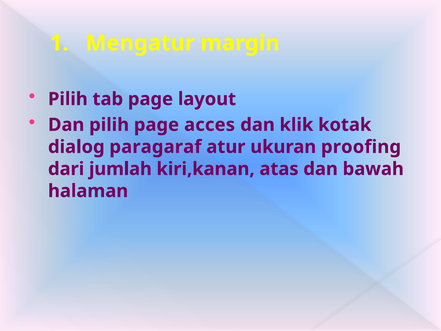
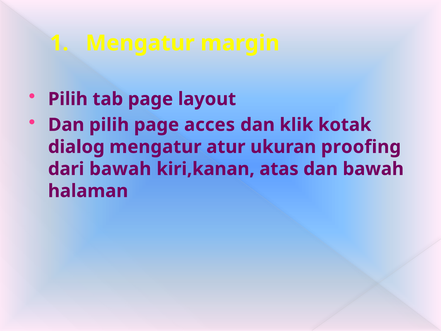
dialog paragaraf: paragaraf -> mengatur
dari jumlah: jumlah -> bawah
